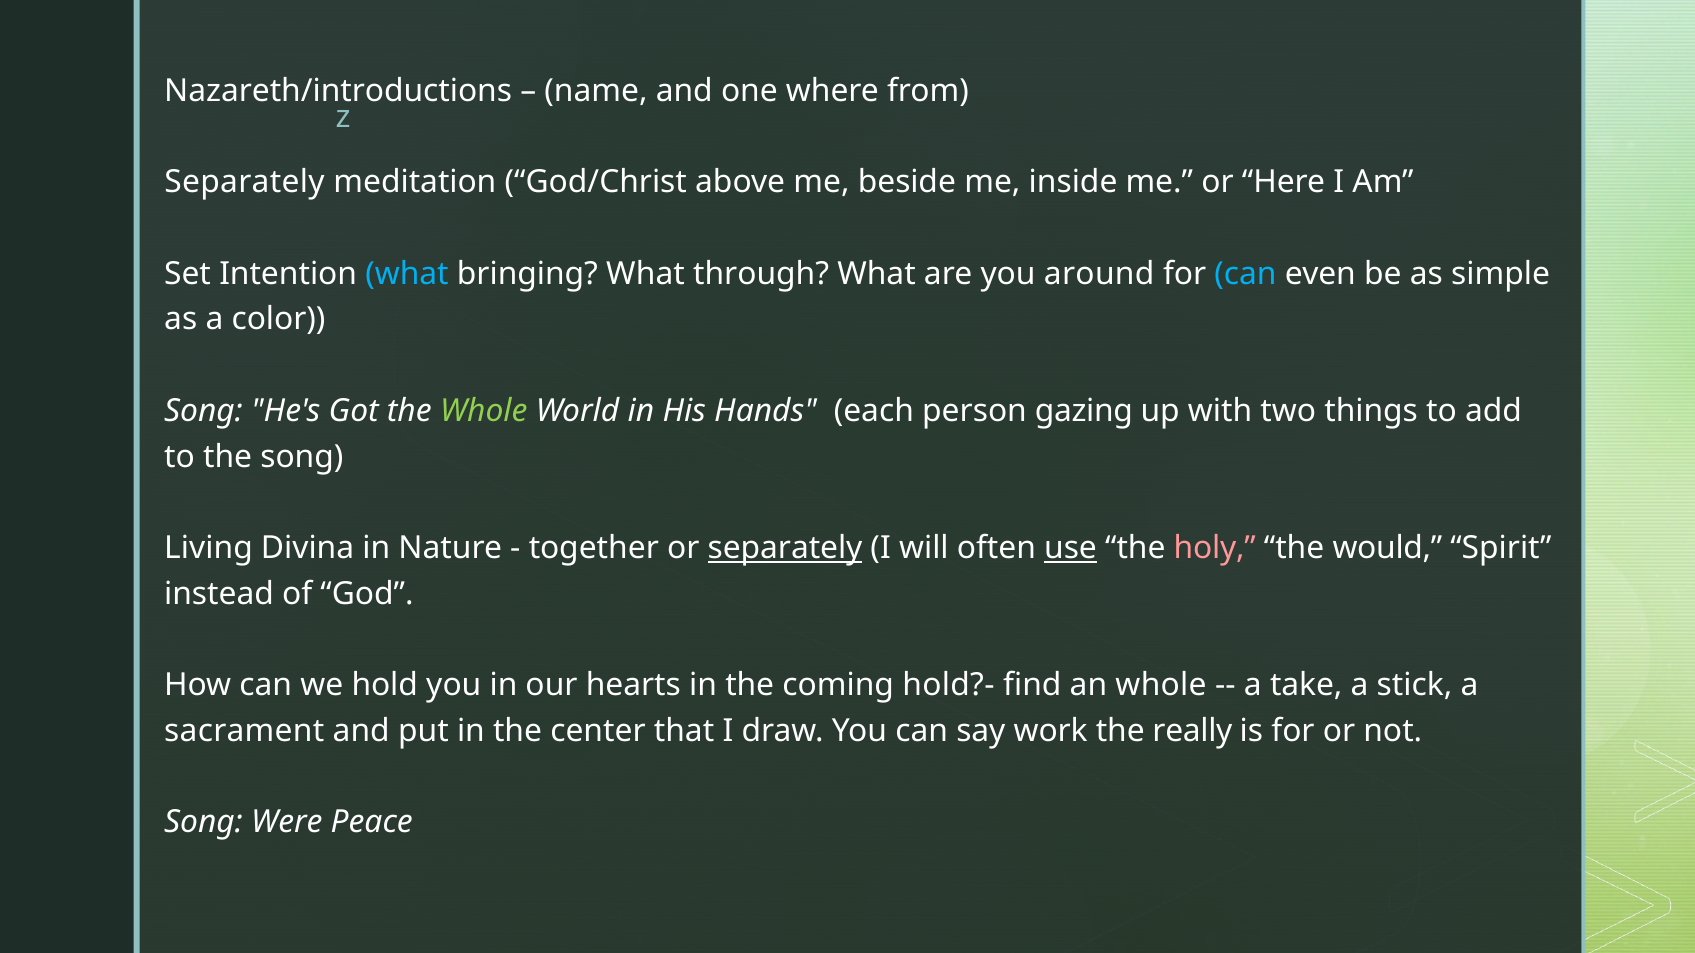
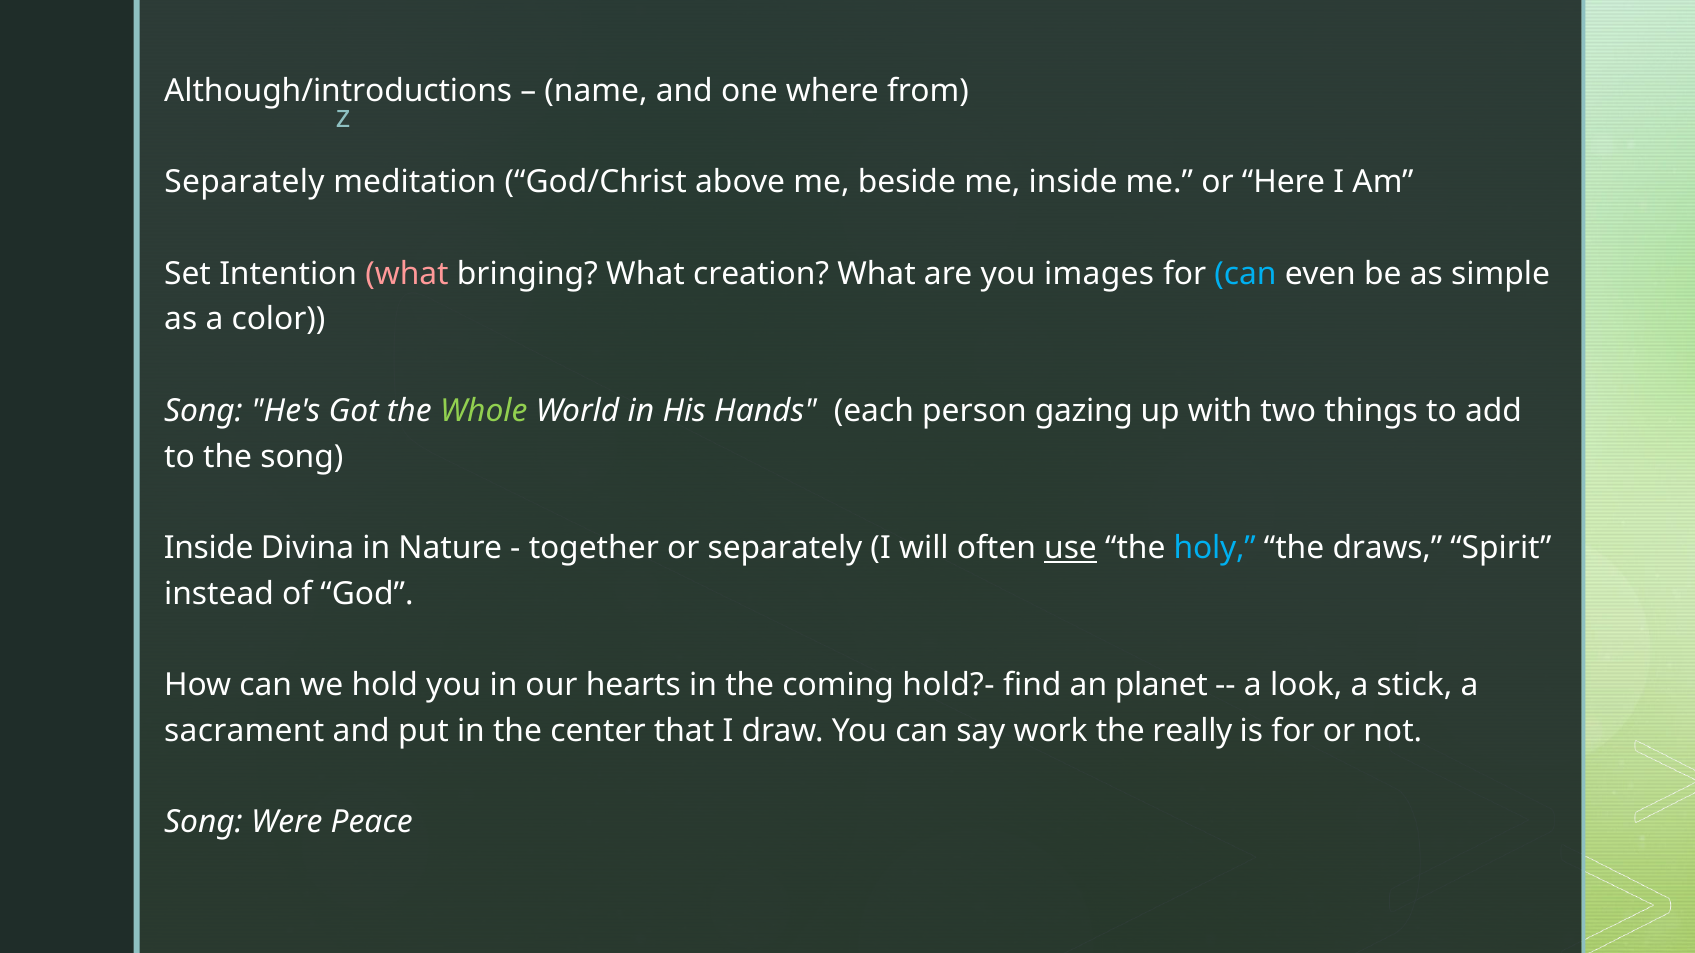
Nazareth/introductions: Nazareth/introductions -> Although/introductions
what at (407, 274) colour: light blue -> pink
through: through -> creation
around: around -> images
Living at (209, 548): Living -> Inside
separately at (785, 548) underline: present -> none
holy colour: pink -> light blue
would: would -> draws
an whole: whole -> planet
take: take -> look
